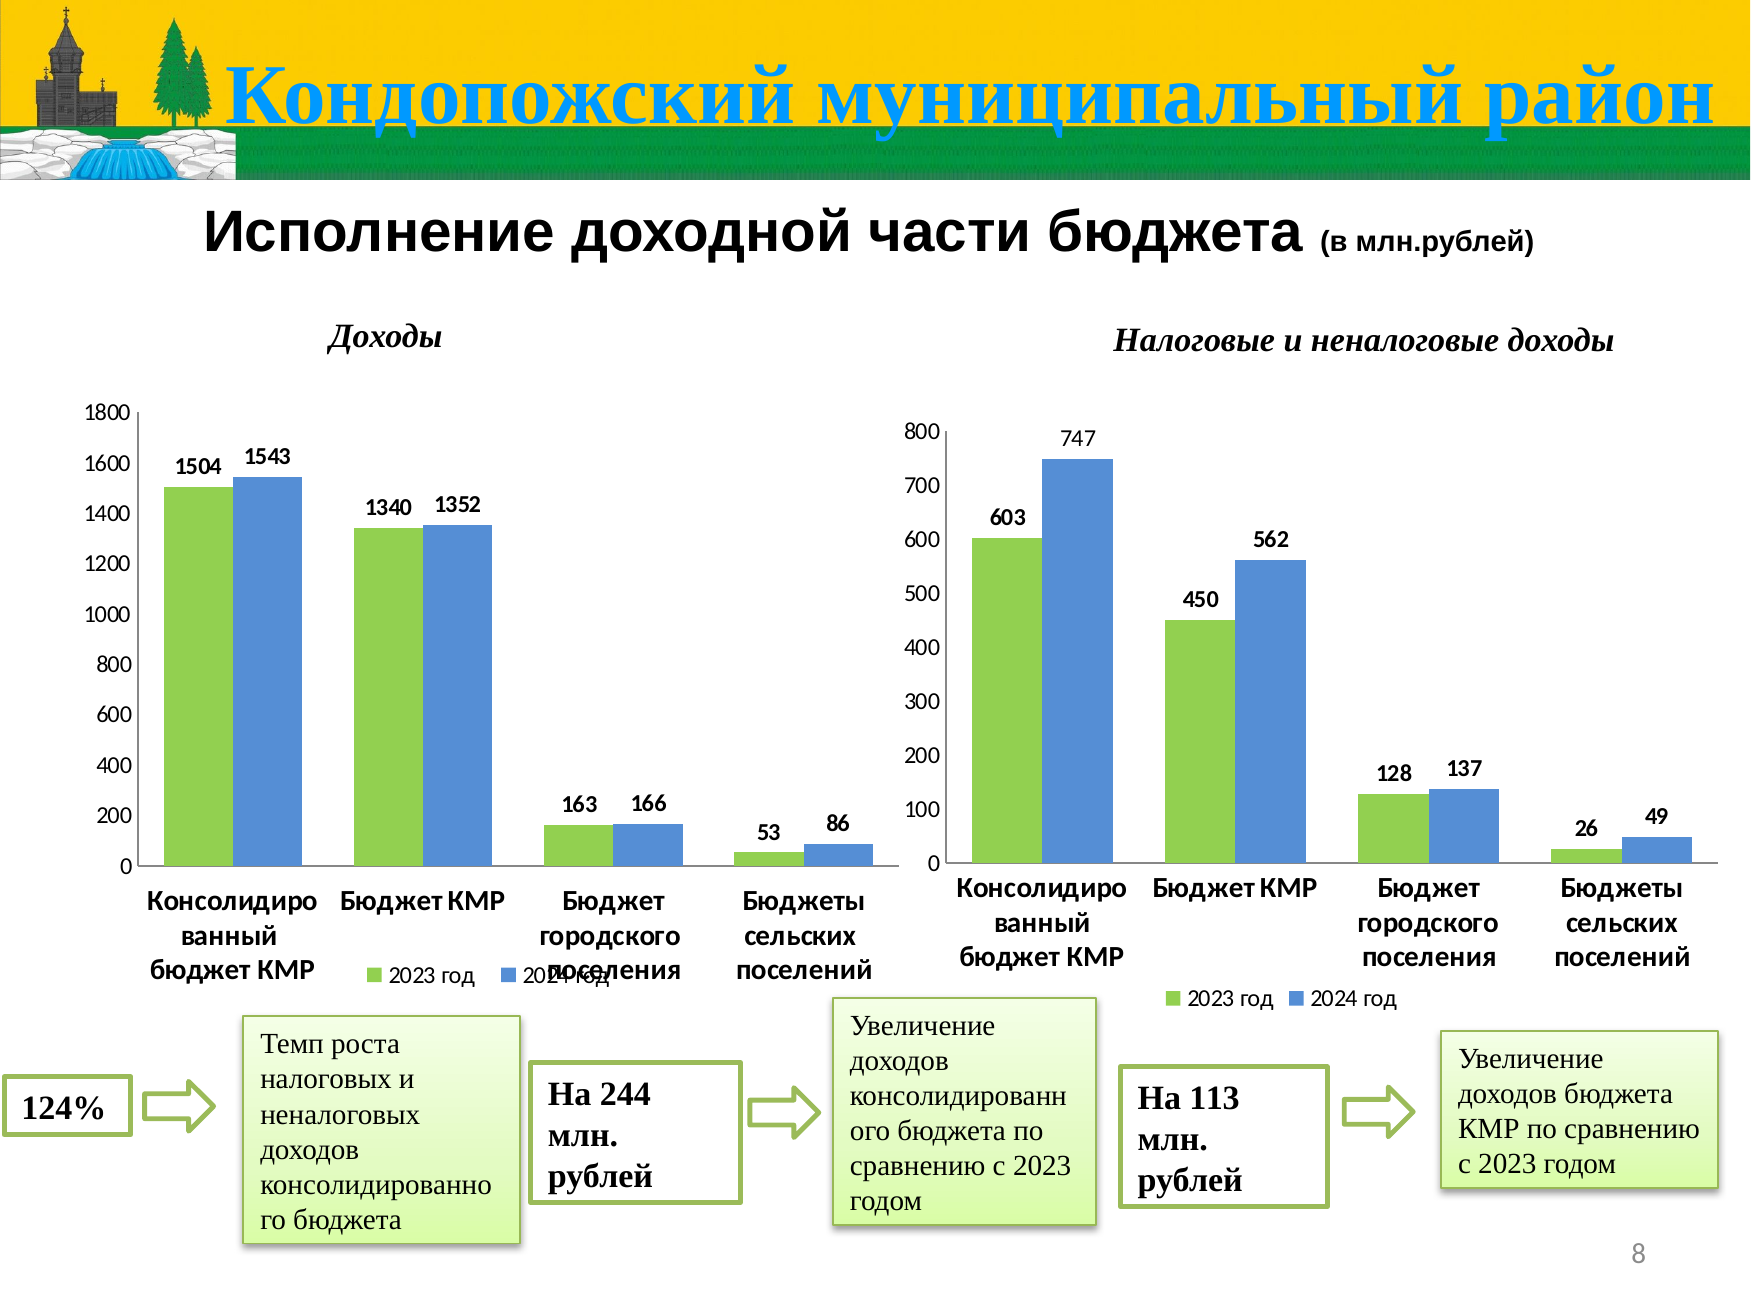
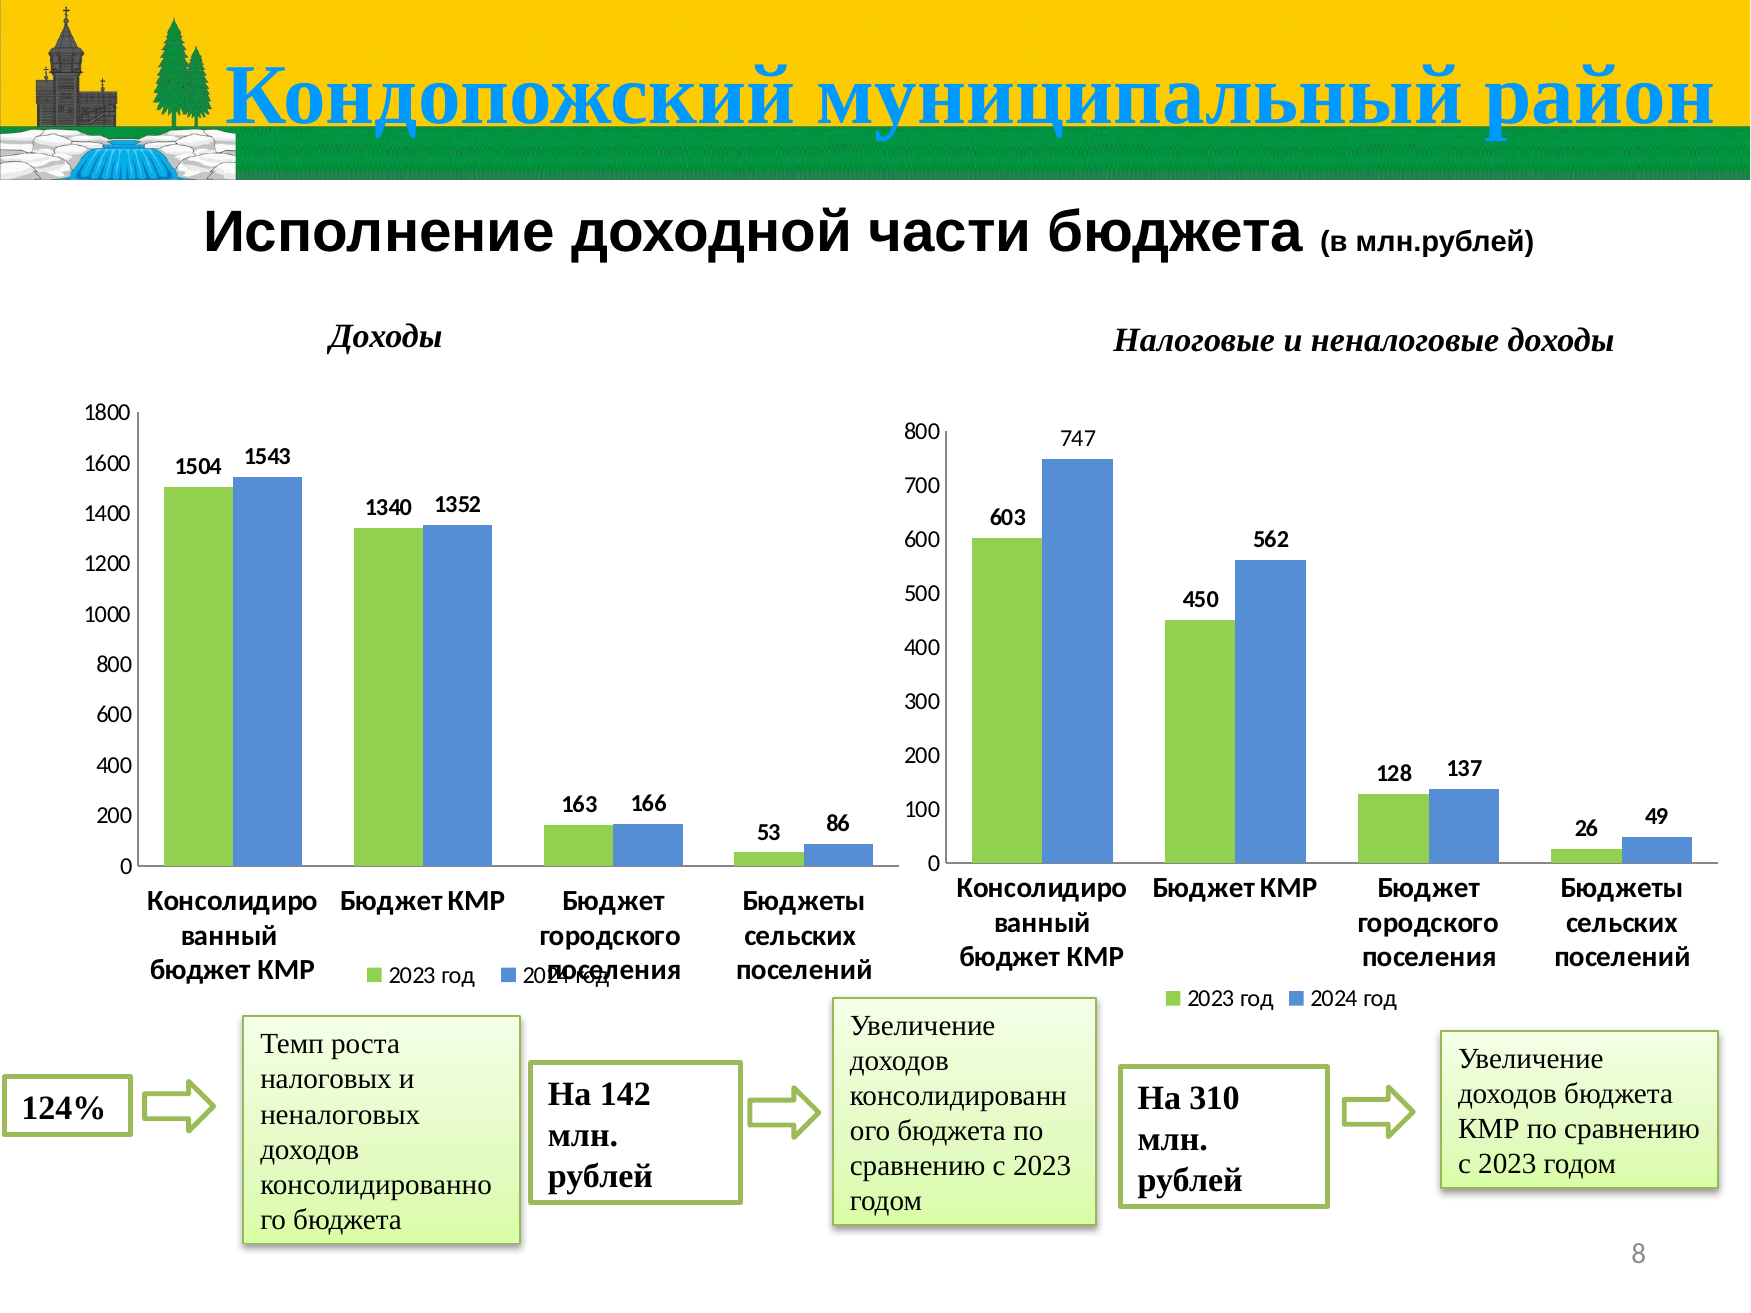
244: 244 -> 142
113: 113 -> 310
